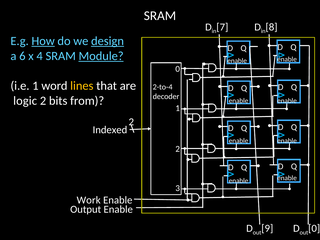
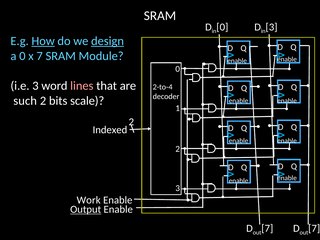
7 at (222, 27): 7 -> 0
8 at (272, 27): 8 -> 3
a 6: 6 -> 0
x 4: 4 -> 7
Module underline: present -> none
i.e 1: 1 -> 3
lines colour: yellow -> pink
logic: logic -> such
from: from -> scale
Output underline: none -> present
9 at (267, 228): 9 -> 7
0 at (314, 228): 0 -> 7
